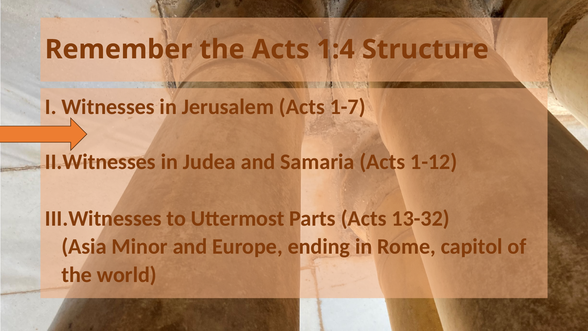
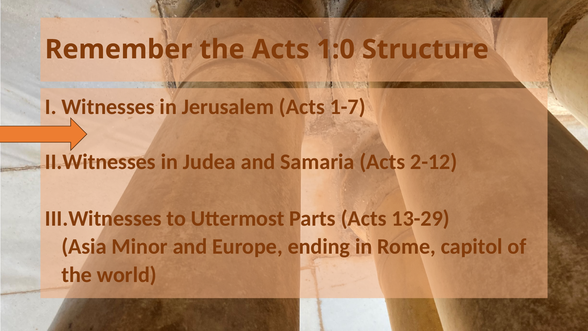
1:4: 1:4 -> 1:0
1-12: 1-12 -> 2-12
13-32: 13-32 -> 13-29
